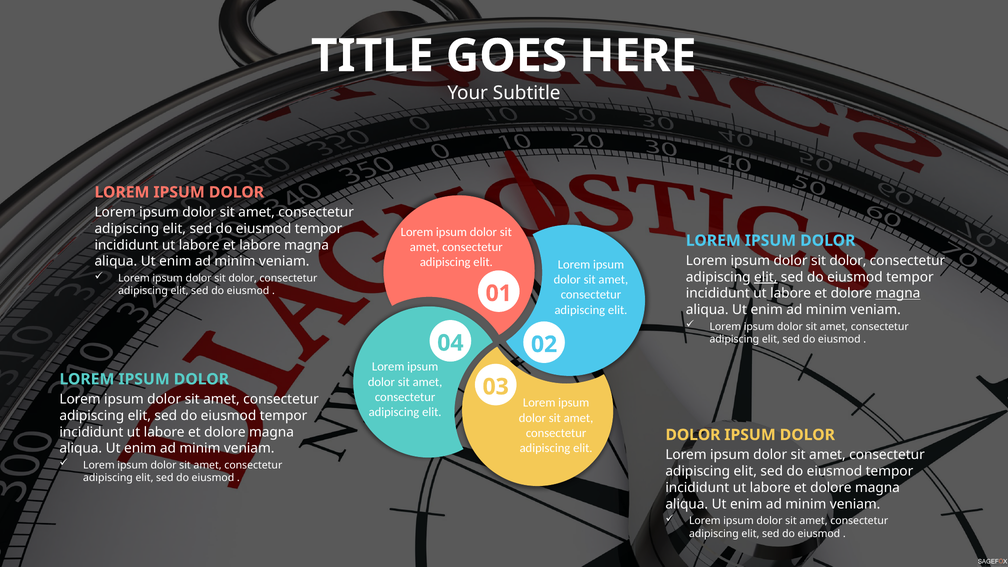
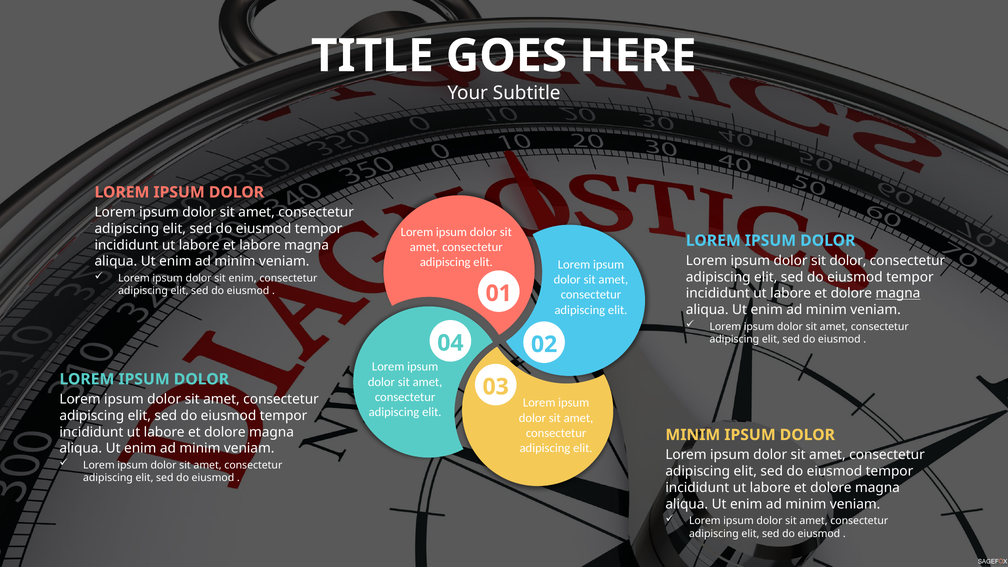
dolor at (243, 278): dolor -> enim
elit at (766, 277) underline: present -> none
DOLOR at (693, 435): DOLOR -> MINIM
